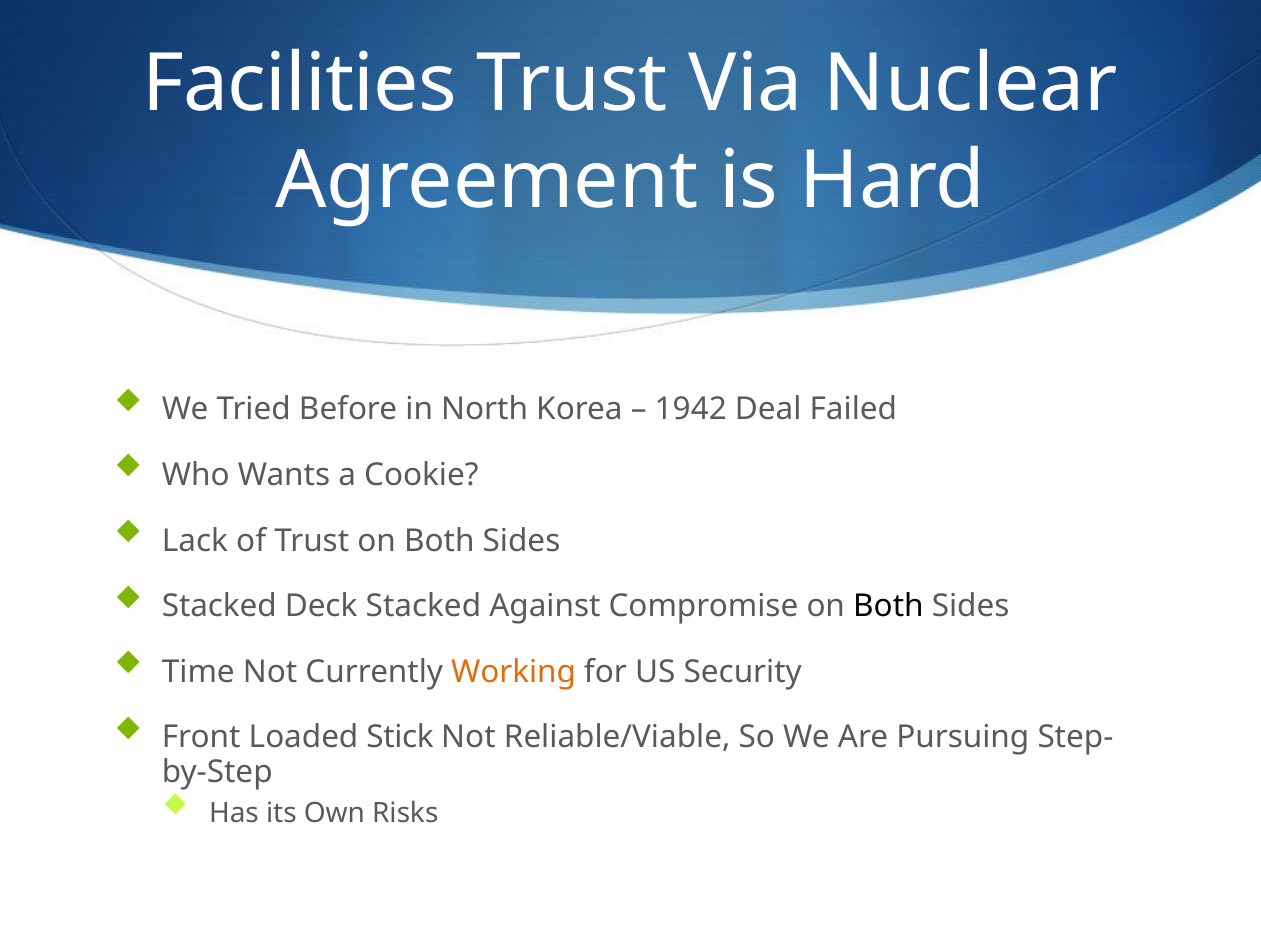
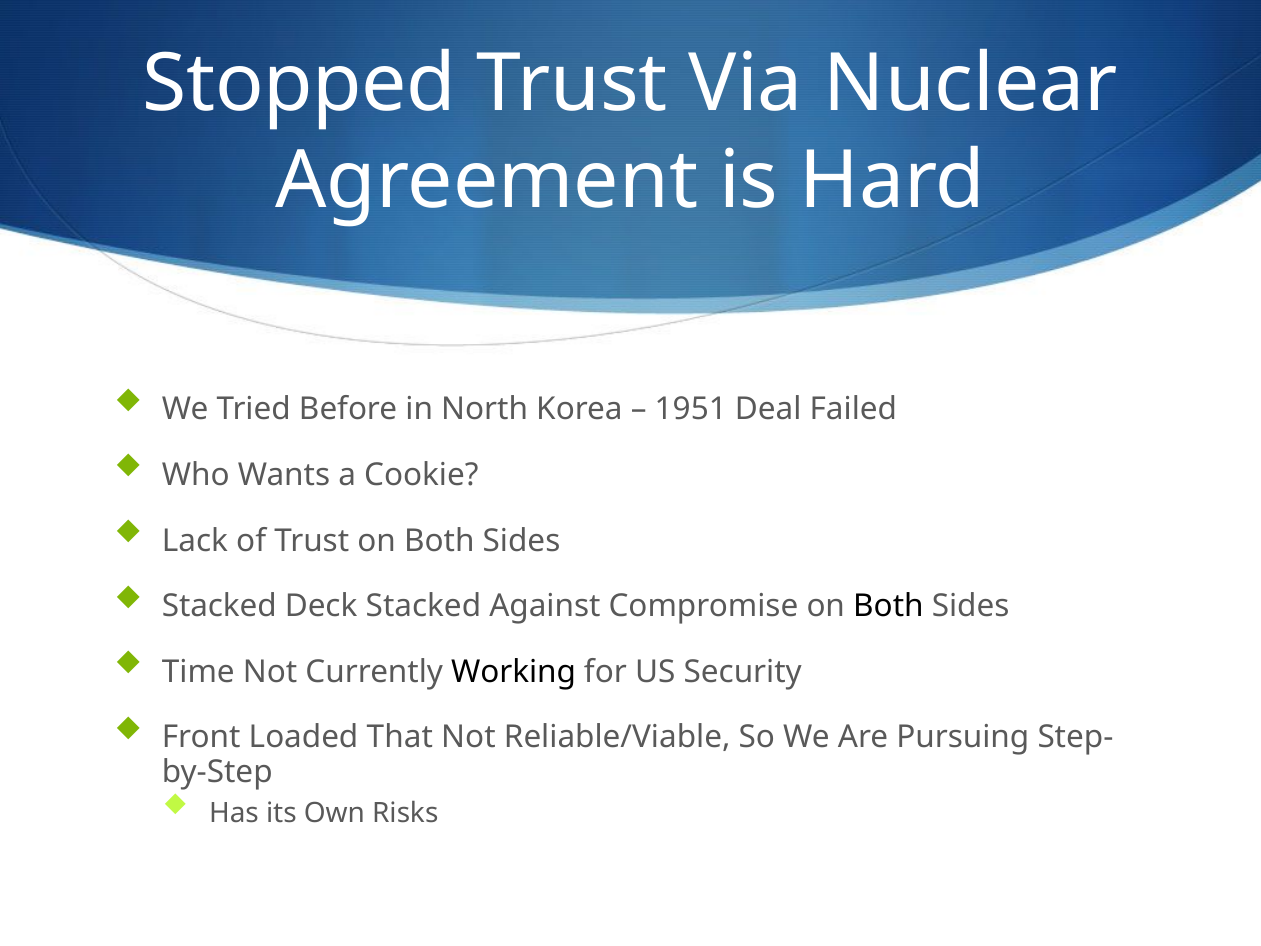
Facilities: Facilities -> Stopped
1942: 1942 -> 1951
Working colour: orange -> black
Stick: Stick -> That
